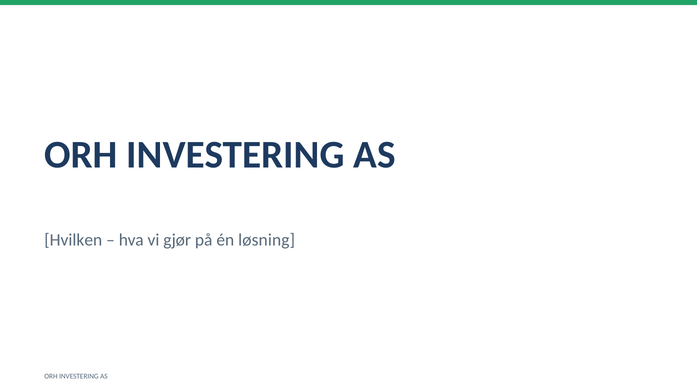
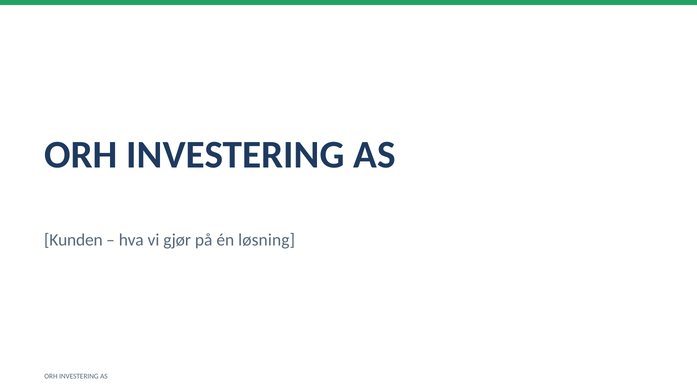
Hvilken: Hvilken -> Kunden
